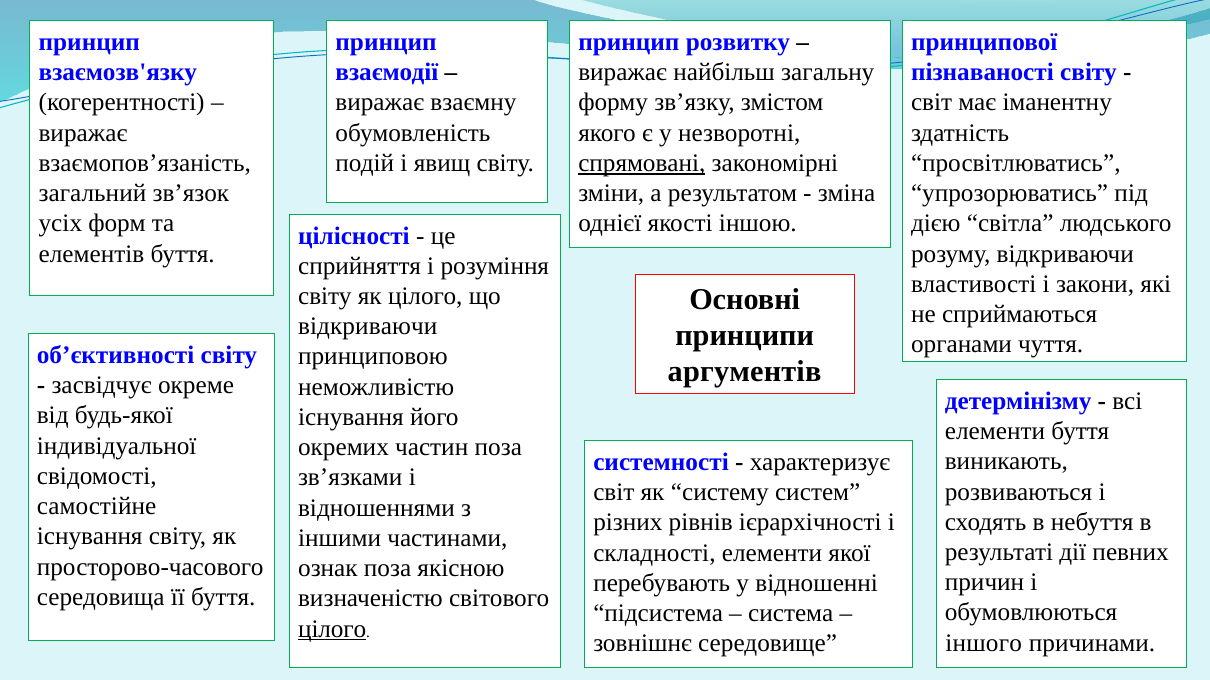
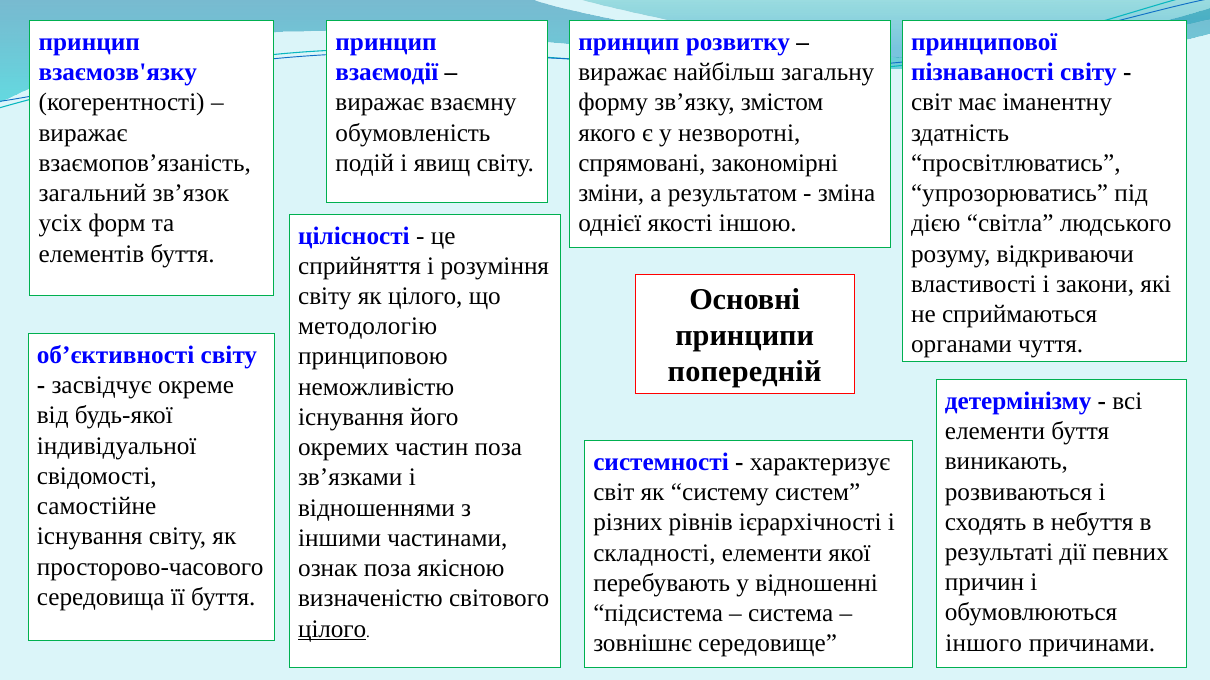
спрямовані underline: present -> none
відкриваючи at (368, 327): відкриваючи -> методологію
аргументів: аргументів -> попередній
